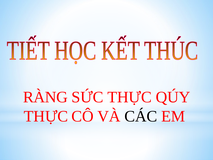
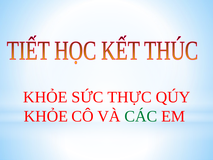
RÀNG at (45, 97): RÀNG -> KHỎE
THỰC at (46, 116): THỰC -> KHỎE
CÁC colour: black -> green
